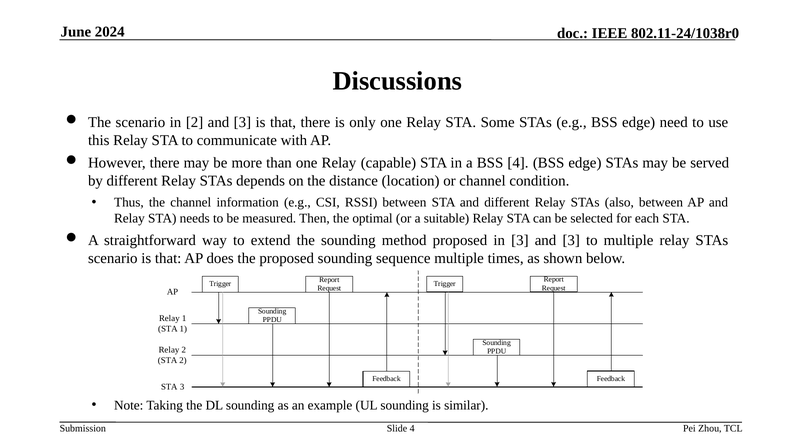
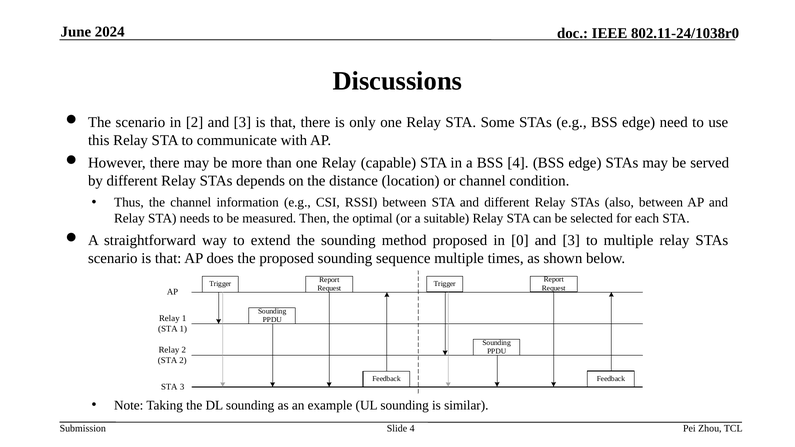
in 3: 3 -> 0
